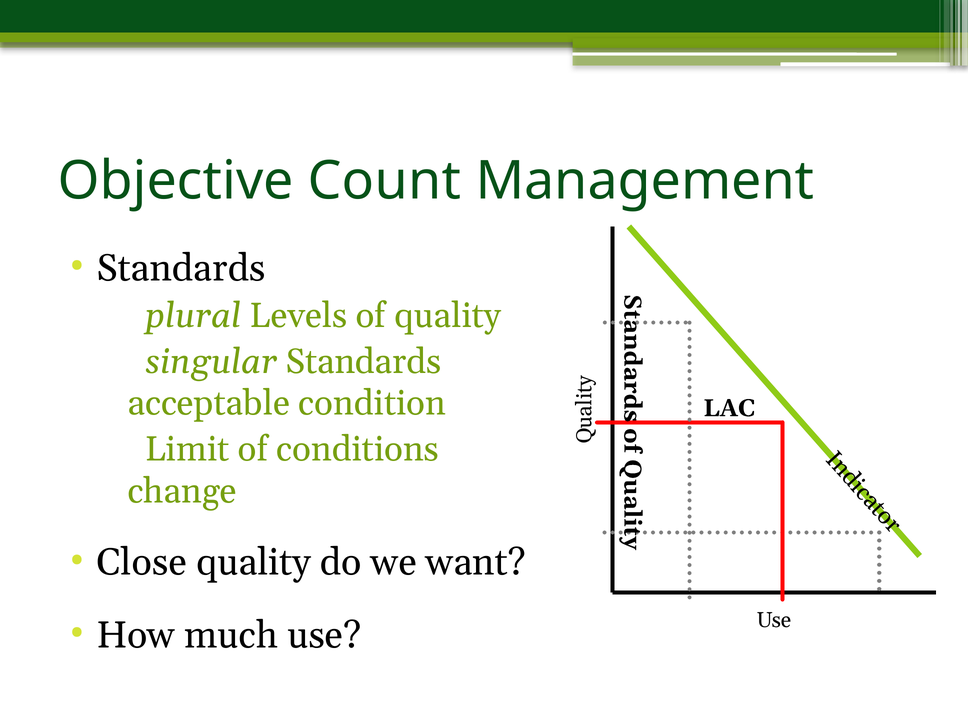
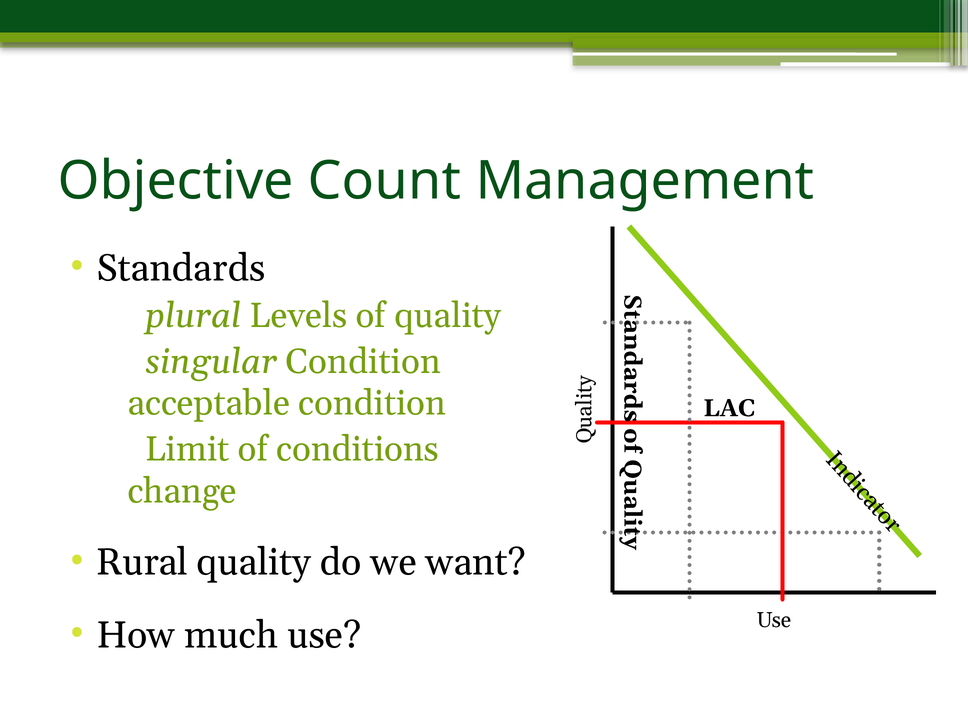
singular Standards: Standards -> Condition
Close: Close -> Rural
